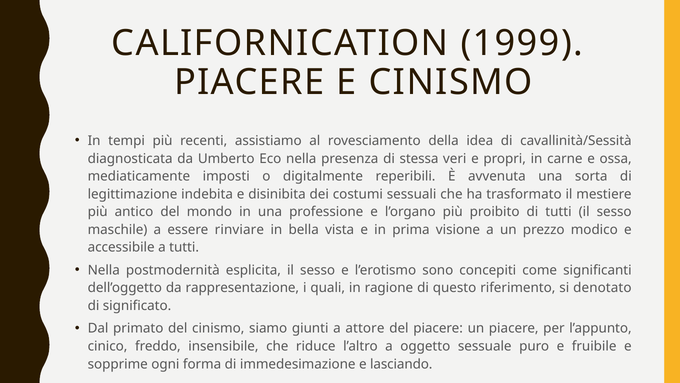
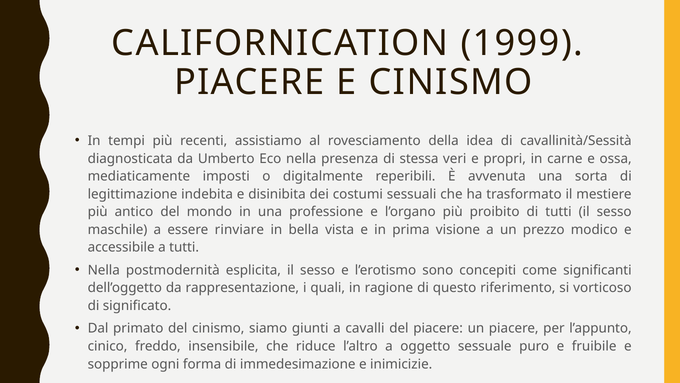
denotato: denotato -> vorticoso
attore: attore -> cavalli
lasciando: lasciando -> inimicizie
